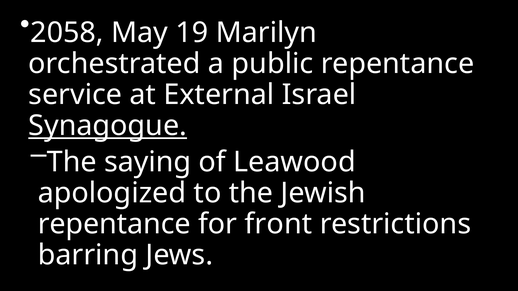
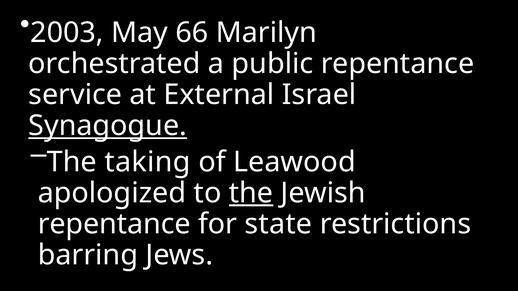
2058: 2058 -> 2003
19: 19 -> 66
saying: saying -> taking
the at (251, 193) underline: none -> present
front: front -> state
